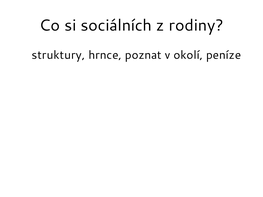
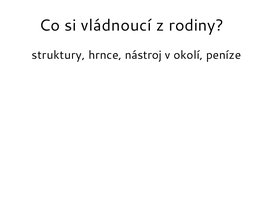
sociálních: sociálních -> vládnoucí
poznat: poznat -> nástroj
